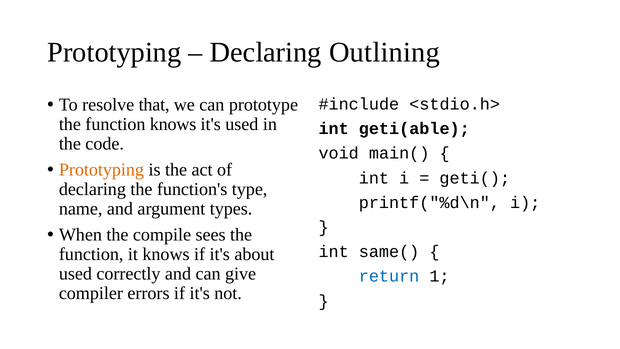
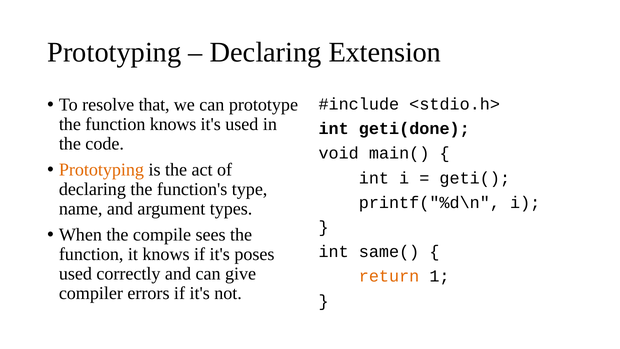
Outlining: Outlining -> Extension
geti(able: geti(able -> geti(done
about: about -> poses
return colour: blue -> orange
